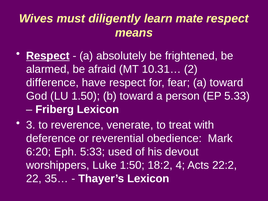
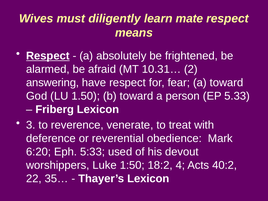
difference: difference -> answering
22:2: 22:2 -> 40:2
